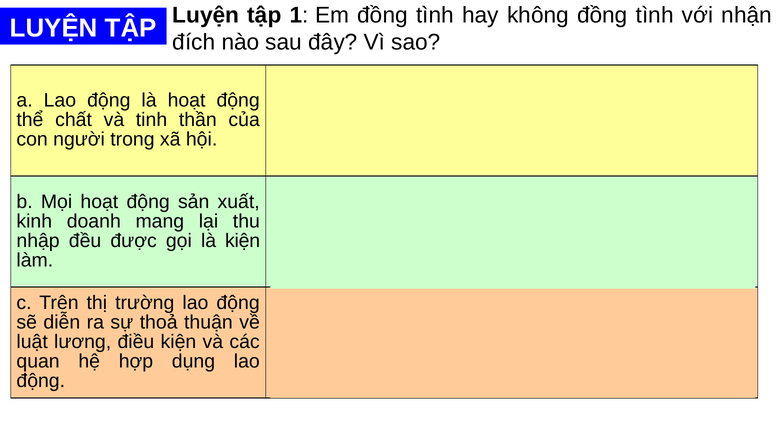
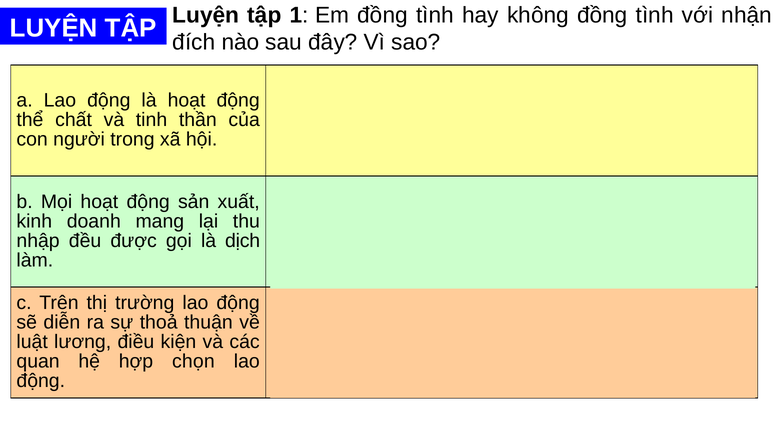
là kiện: kiện -> dịch
hợp dụng: dụng -> chọn
